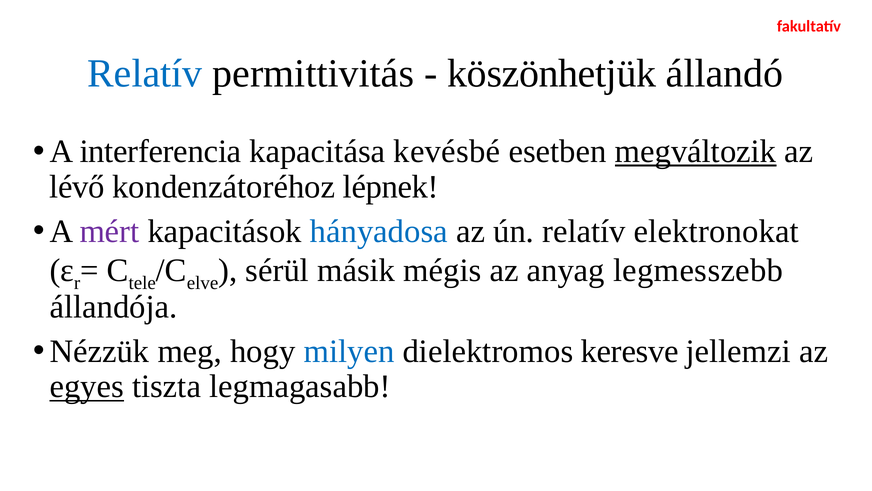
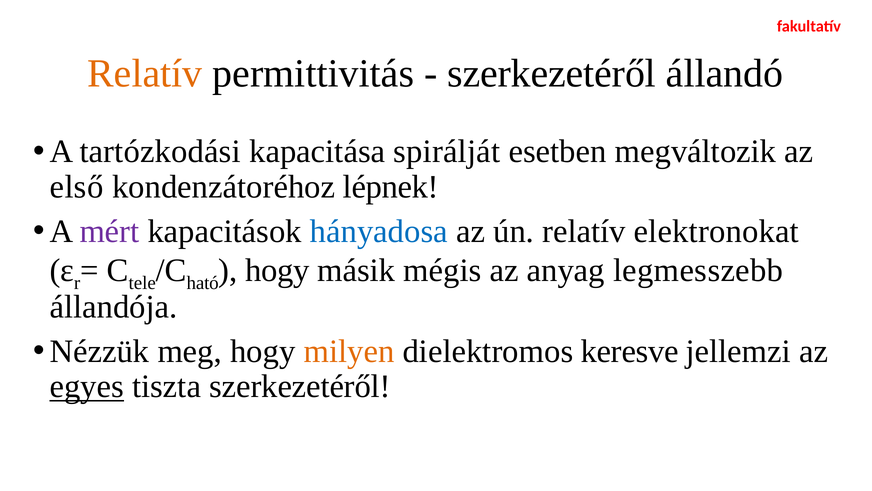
Relatív at (145, 73) colour: blue -> orange
köszönhetjük at (552, 73): köszönhetjük -> szerkezetéről
interferencia: interferencia -> tartózkodási
kevésbé: kevésbé -> spirálját
megváltozik underline: present -> none
lévő: lévő -> első
elve: elve -> ható
sérül at (277, 270): sérül -> hogy
milyen colour: blue -> orange
tiszta legmagasabb: legmagasabb -> szerkezetéről
